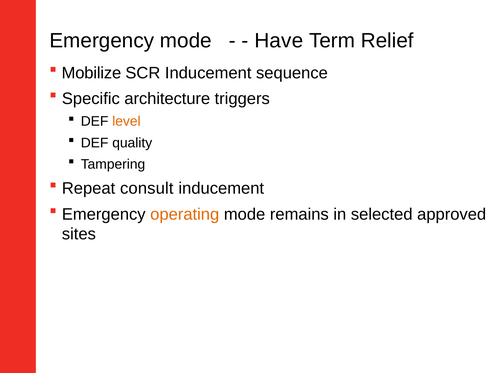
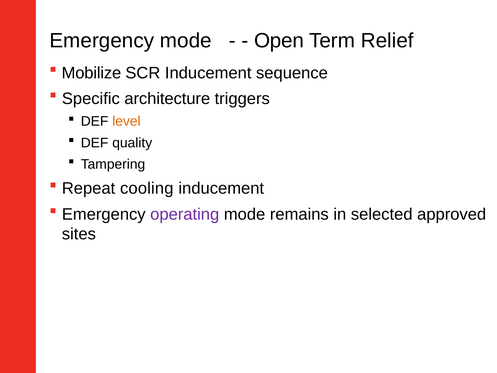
Have: Have -> Open
consult: consult -> cooling
operating colour: orange -> purple
